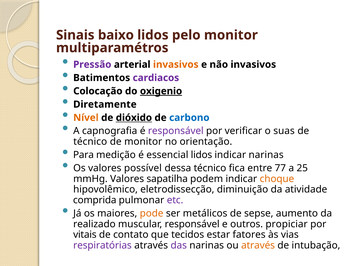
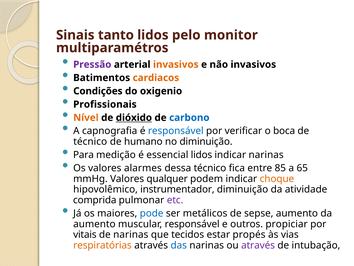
baixo: baixo -> tanto
cardiacos colour: purple -> orange
Colocação: Colocação -> Condições
oxigenio underline: present -> none
Diretamente: Diretamente -> Profissionais
responsável at (176, 131) colour: purple -> blue
suas: suas -> boca
de monitor: monitor -> humano
no orientação: orientação -> diminuição
possível: possível -> alarmes
77: 77 -> 85
25: 25 -> 65
sapatilha: sapatilha -> qualquer
eletrodissecção: eletrodissecção -> instrumentador
pode colour: orange -> blue
realizado at (94, 224): realizado -> aumento
de contato: contato -> narinas
fatores: fatores -> propés
respiratórias colour: purple -> orange
das colour: purple -> blue
através at (258, 245) colour: orange -> purple
